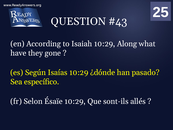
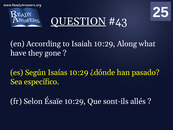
QUESTION underline: none -> present
